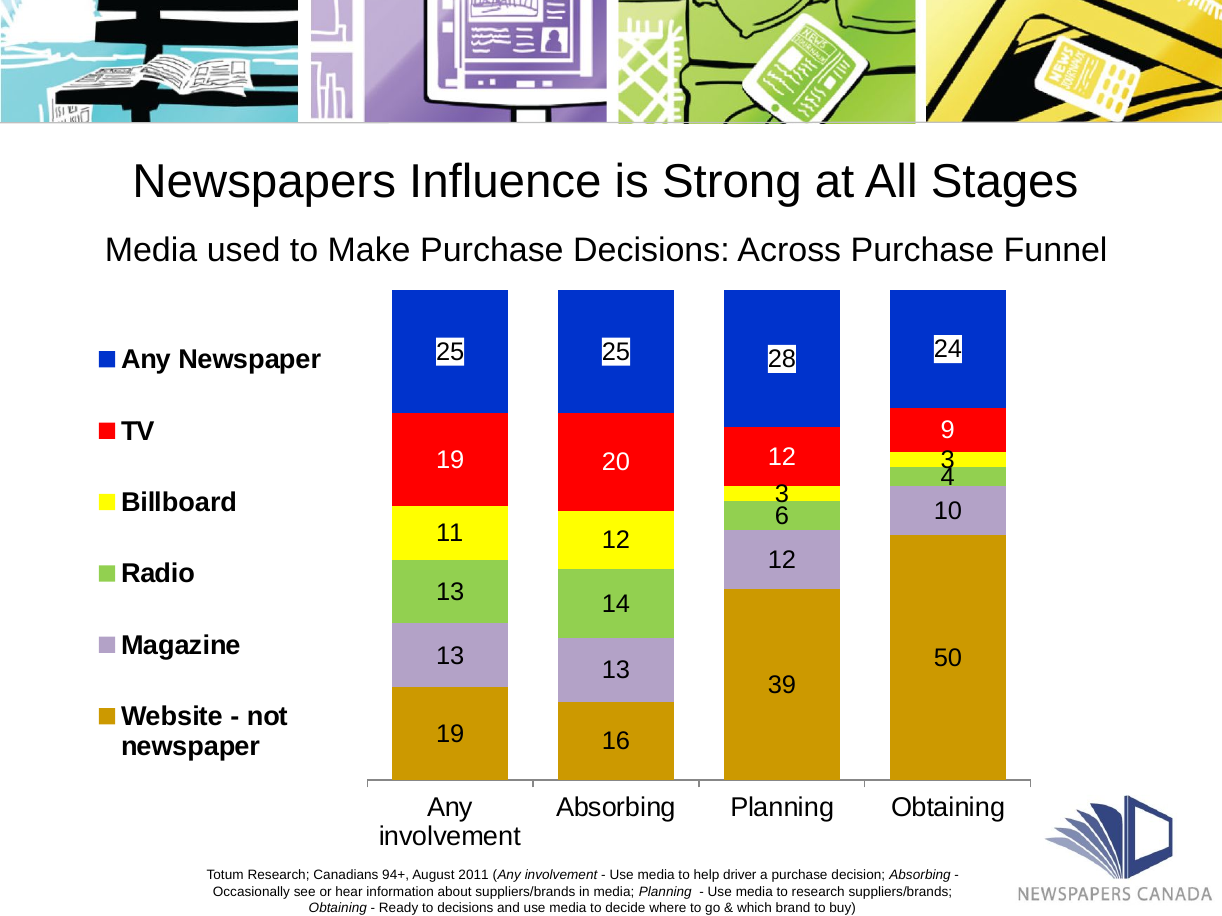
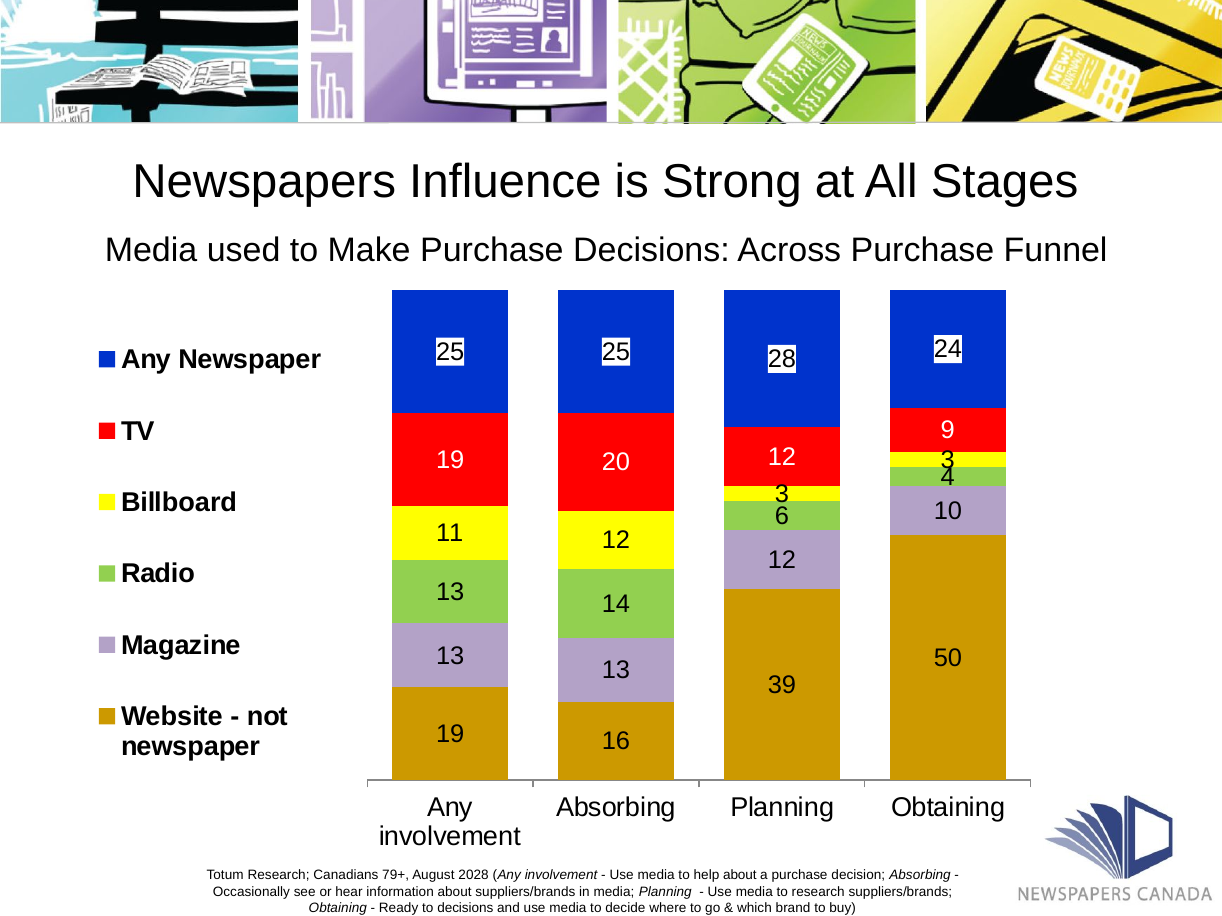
94+: 94+ -> 79+
2011: 2011 -> 2028
help driver: driver -> about
